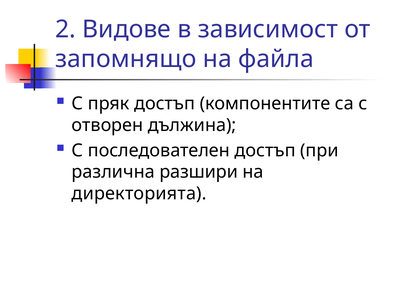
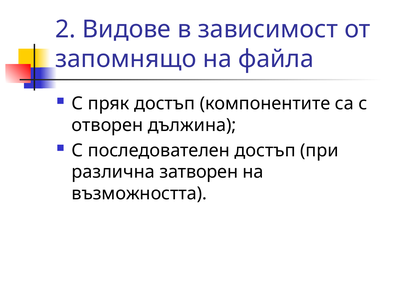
разшири: разшири -> затворен
директорията: директорията -> възможността
